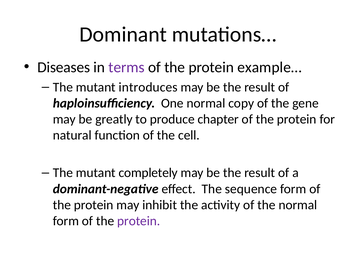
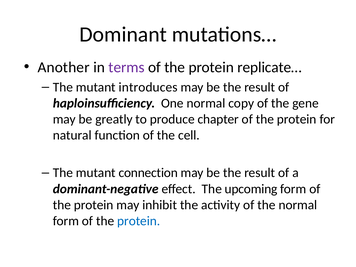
Diseases: Diseases -> Another
example…: example… -> replicate…
completely: completely -> connection
sequence: sequence -> upcoming
protein at (139, 221) colour: purple -> blue
